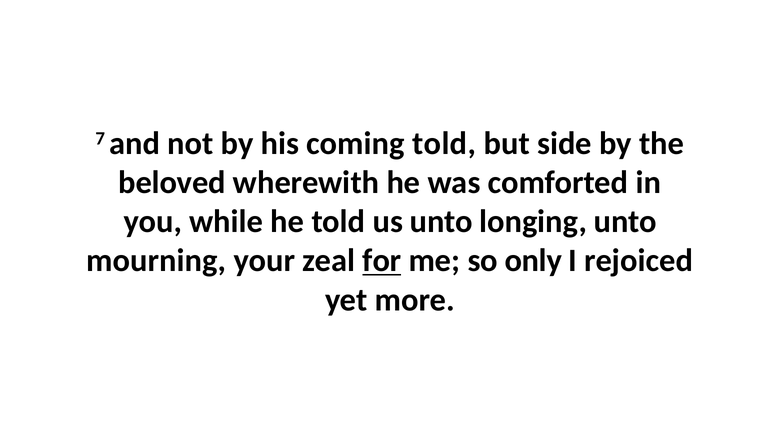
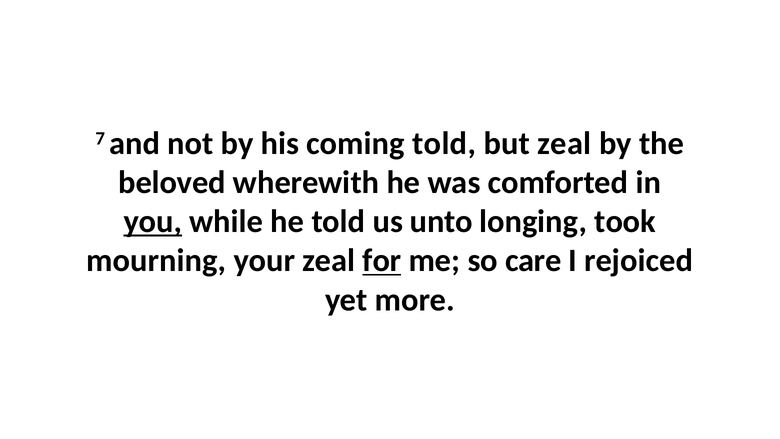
but side: side -> zeal
you underline: none -> present
longing unto: unto -> took
only: only -> care
